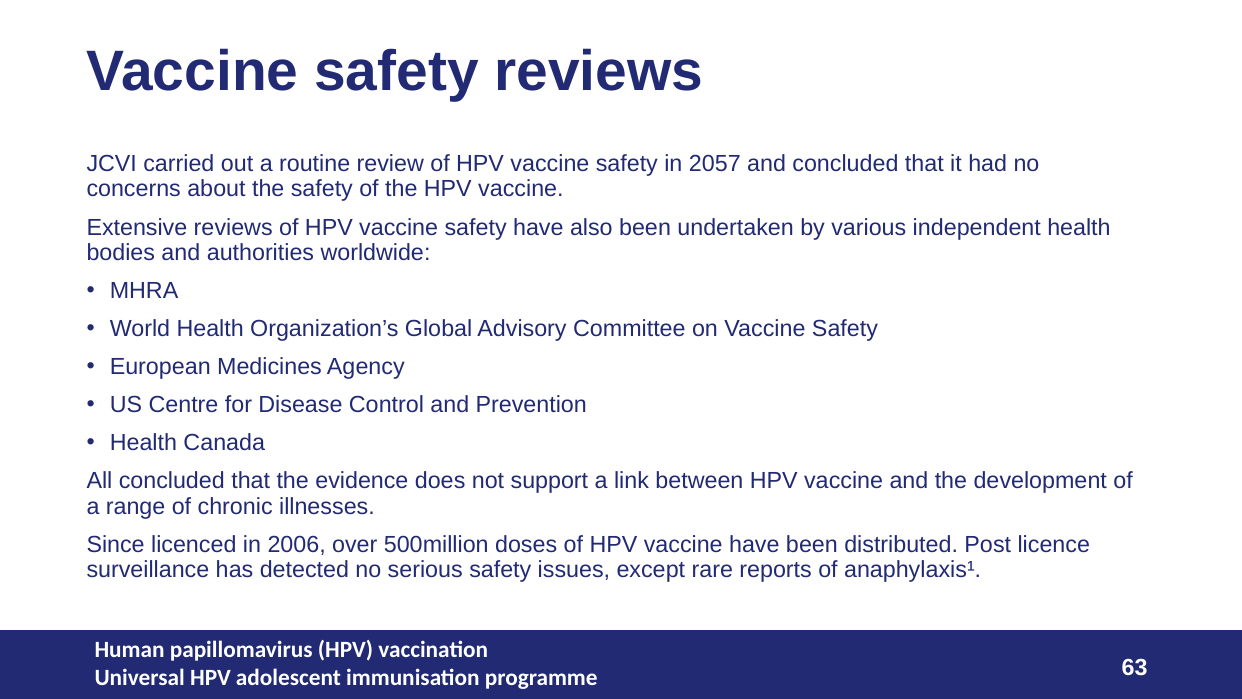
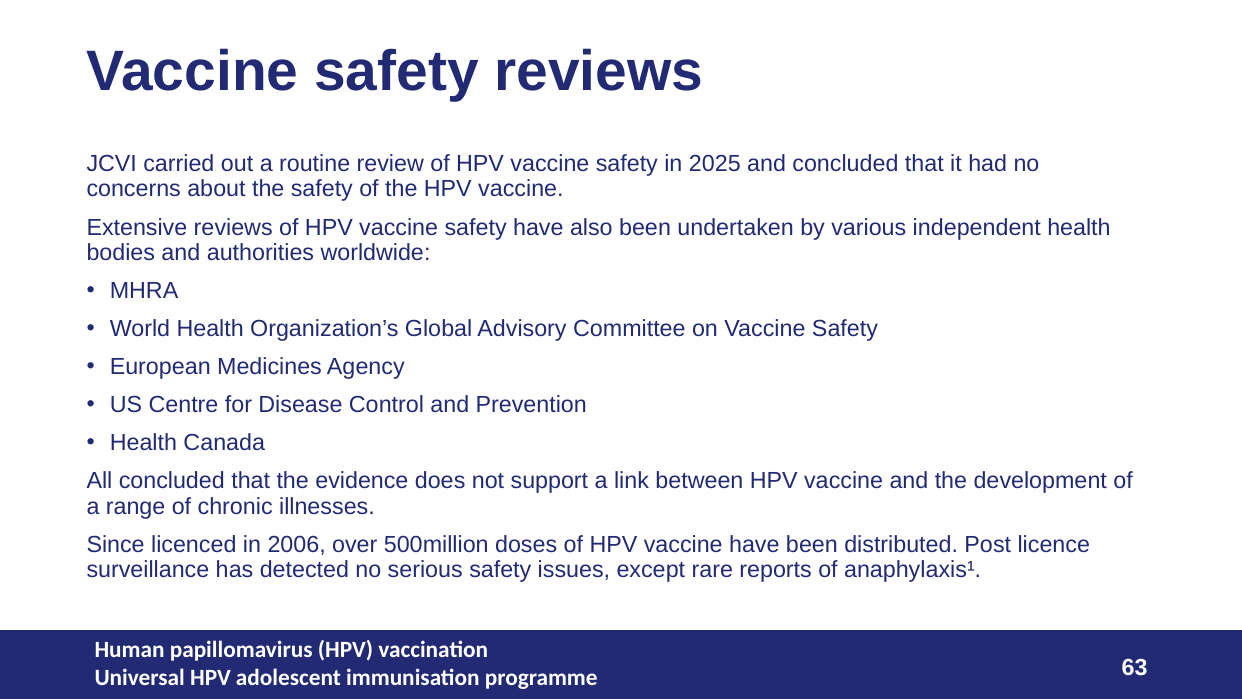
2057: 2057 -> 2025
